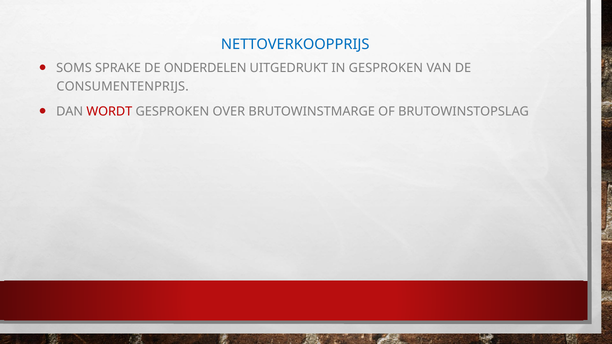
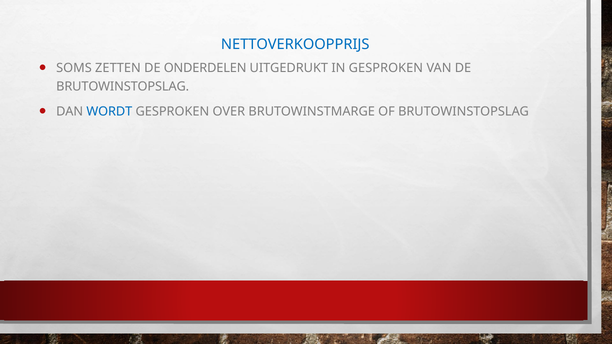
SPRAKE: SPRAKE -> ZETTEN
CONSUMENTENPRIJS at (123, 87): CONSUMENTENPRIJS -> BRUTOWINSTOPSLAG
WORDT colour: red -> blue
